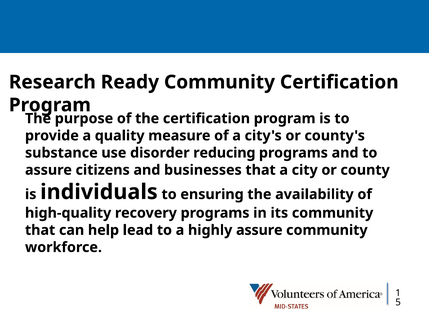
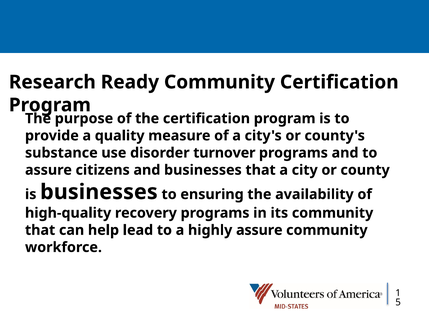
reducing: reducing -> turnover
is individuals: individuals -> businesses
